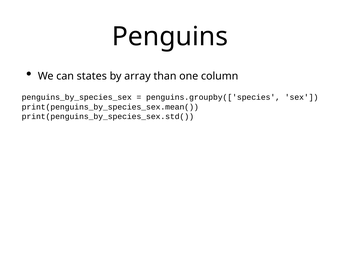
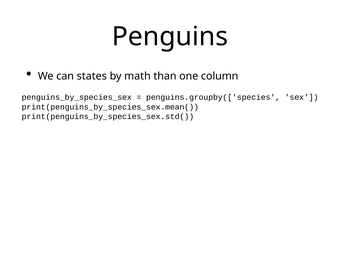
array: array -> math
